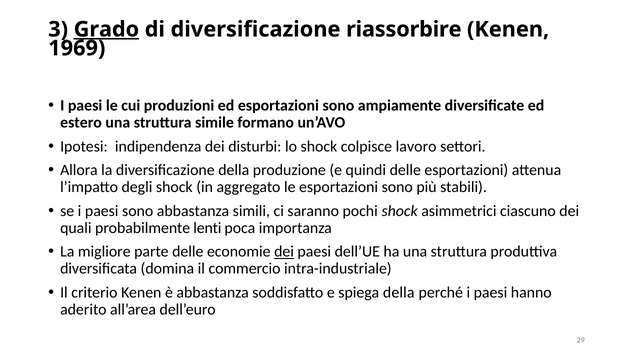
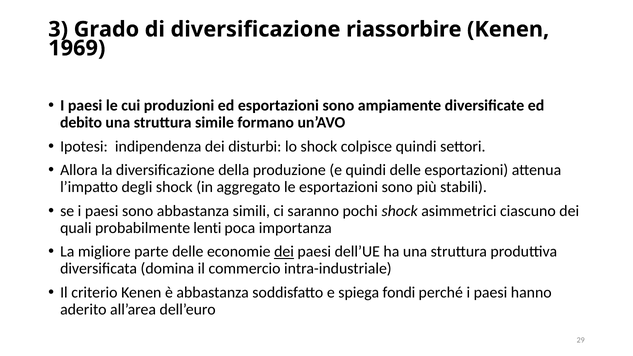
Grado underline: present -> none
estero: estero -> debito
colpisce lavoro: lavoro -> quindi
spiega della: della -> fondi
